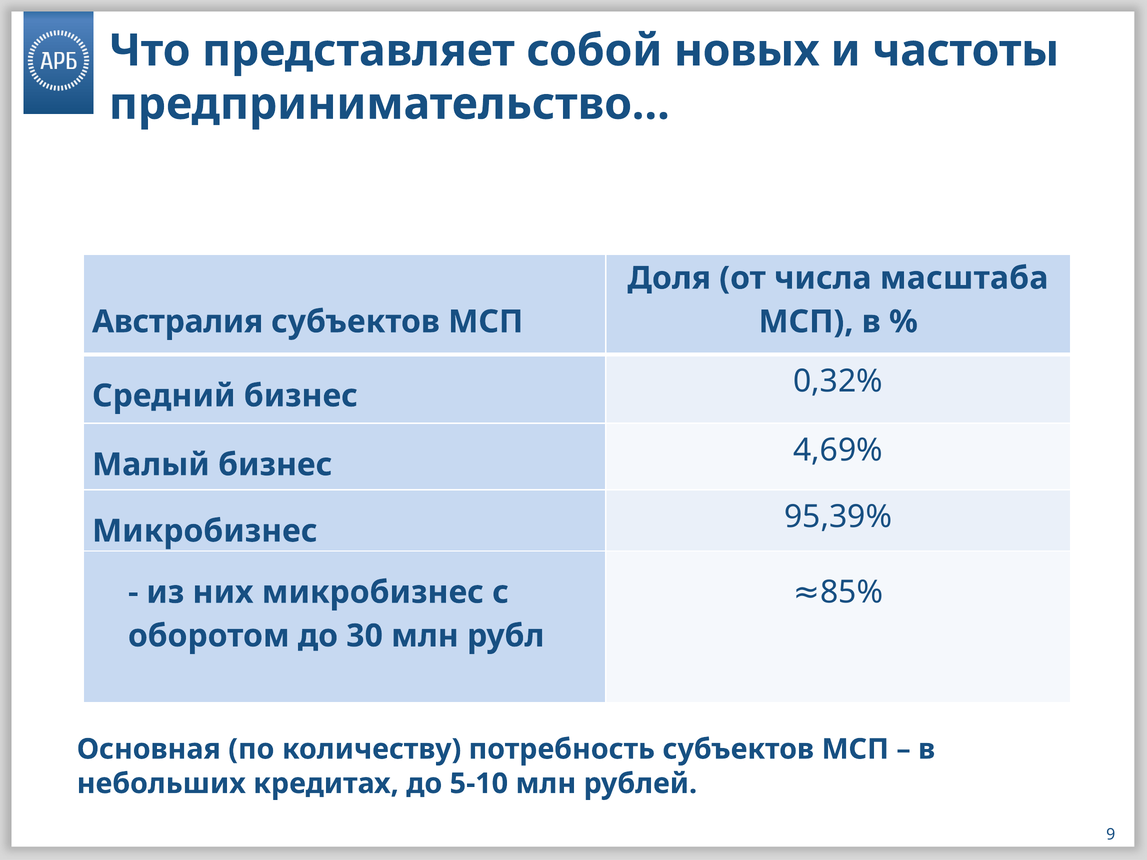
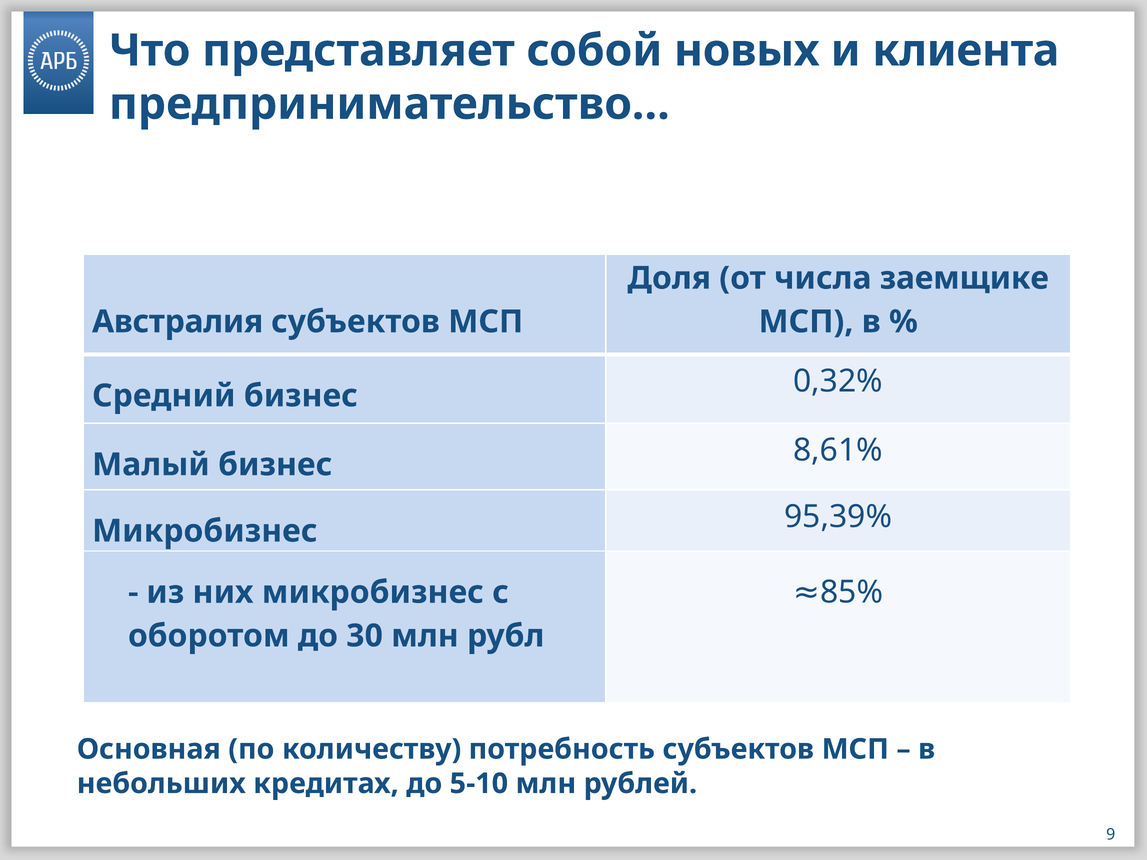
частоты: частоты -> клиента
масштаба: масштаба -> заемщике
4,69%: 4,69% -> 8,61%
